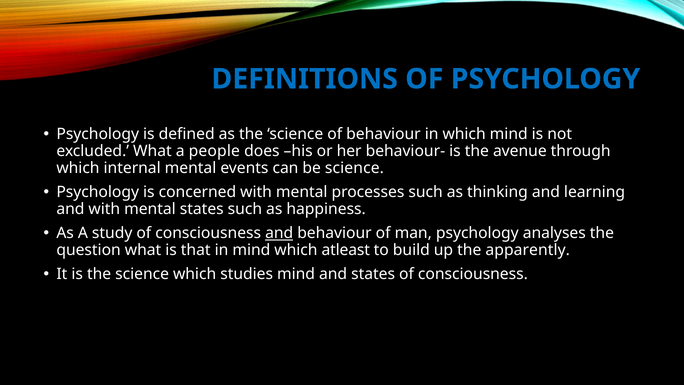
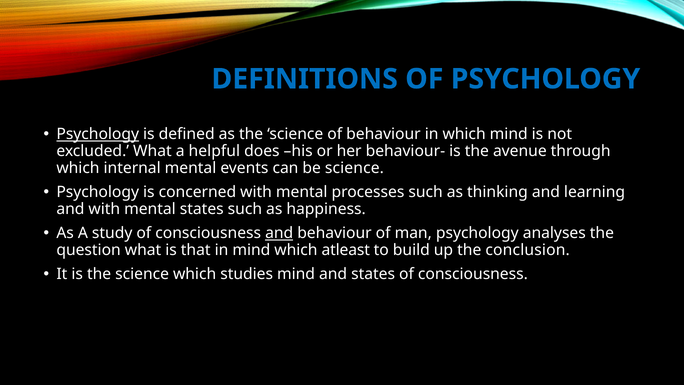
Psychology at (98, 134) underline: none -> present
people: people -> helpful
apparently: apparently -> conclusion
